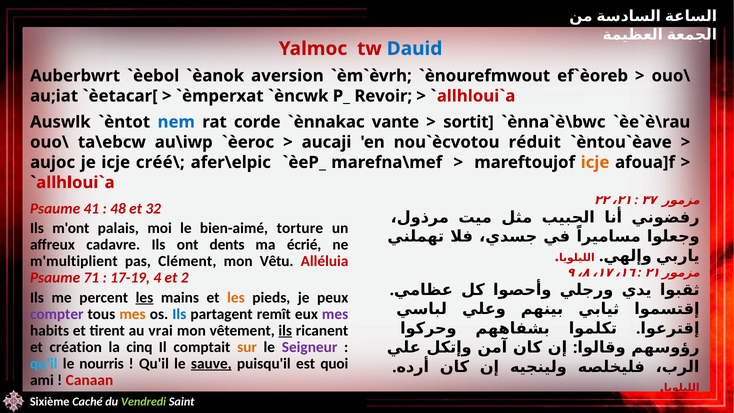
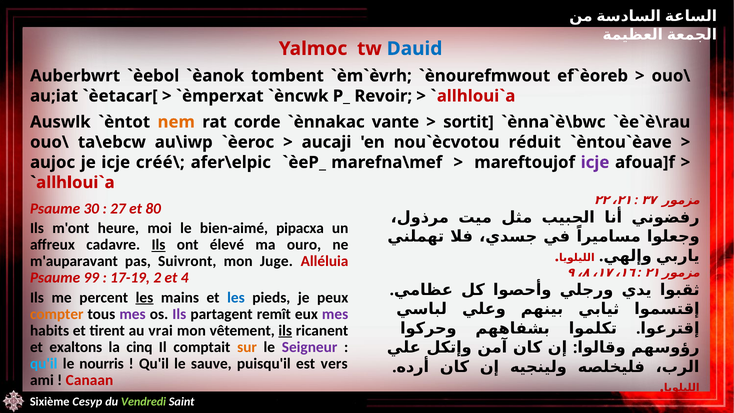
aversion: aversion -> tombent
nem colour: blue -> orange
icje at (595, 162) colour: orange -> purple
41: 41 -> 30
48: 48 -> 27
32: 32 -> 80
palais: palais -> heure
torture: torture -> pipacxa
Ils at (158, 245) underline: none -> present
dents: dents -> élevé
écrié: écrié -> ouro
m'multiplient: m'multiplient -> m'auparavant
Clément: Clément -> Suivront
Vêtu: Vêtu -> Juge
71: 71 -> 99
4: 4 -> 2
2: 2 -> 4
les at (236, 297) colour: orange -> blue
compter colour: purple -> orange
mes at (133, 314) colour: orange -> purple
Ils at (179, 314) colour: blue -> purple
création: création -> exaltons
sauve underline: present -> none
quoi: quoi -> vers
Caché: Caché -> Cesyp
